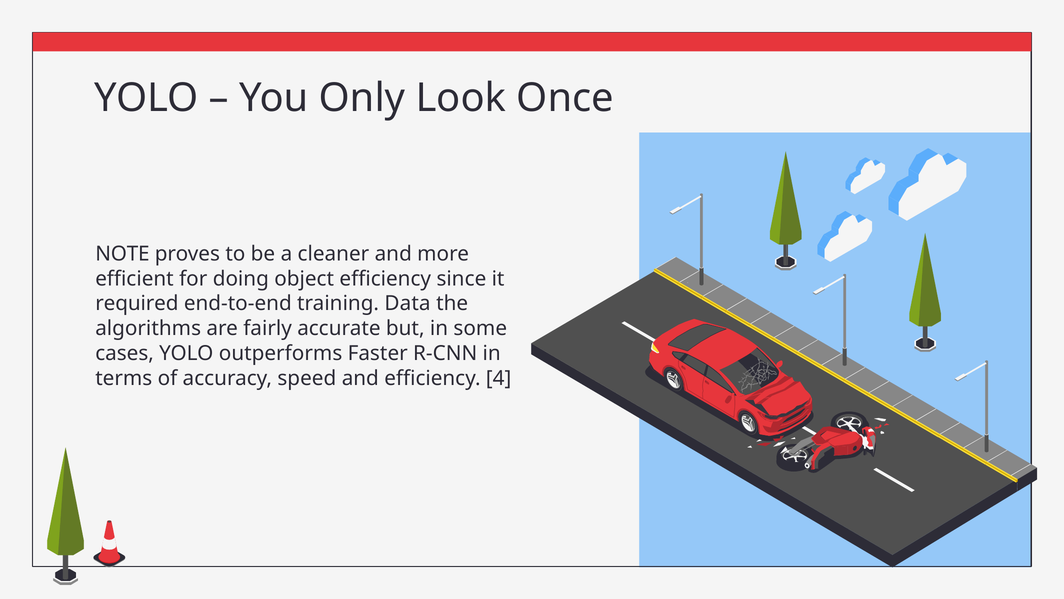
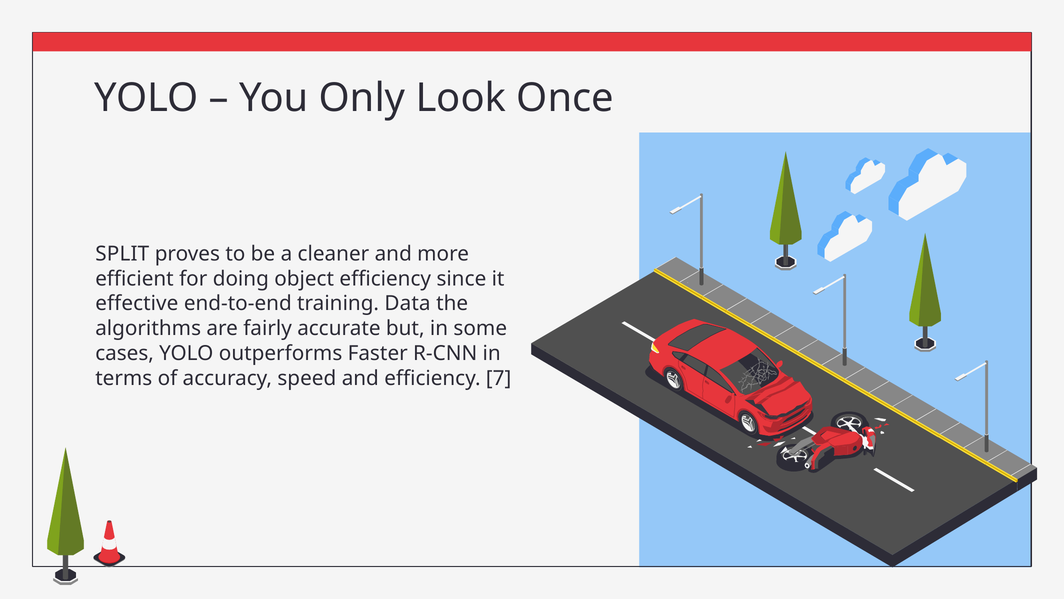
NOTE: NOTE -> SPLIT
required: required -> effective
4: 4 -> 7
